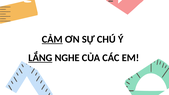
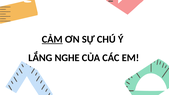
LẮNG underline: present -> none
